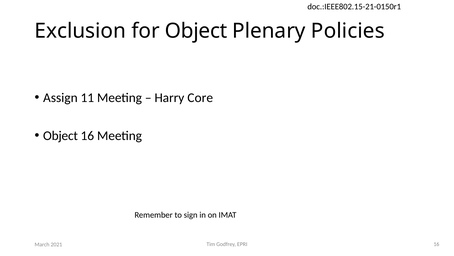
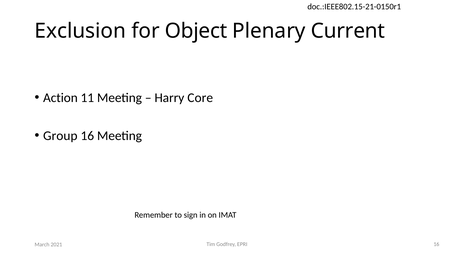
Policies: Policies -> Current
Assign: Assign -> Action
Object at (60, 135): Object -> Group
